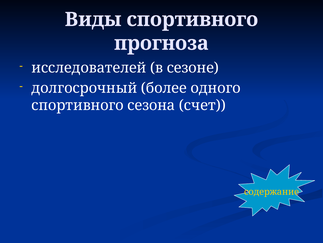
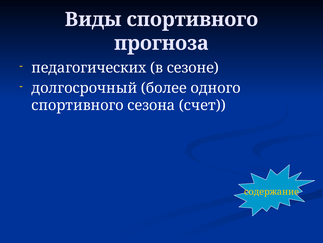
исследователей: исследователей -> педагогических
